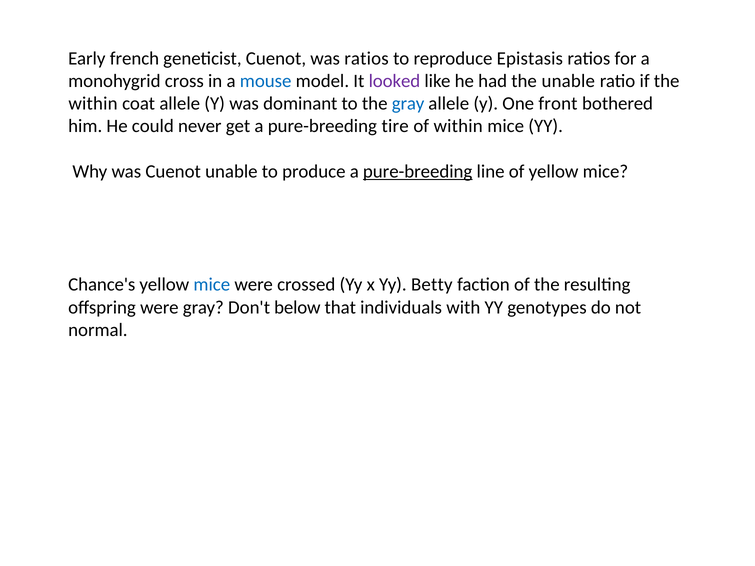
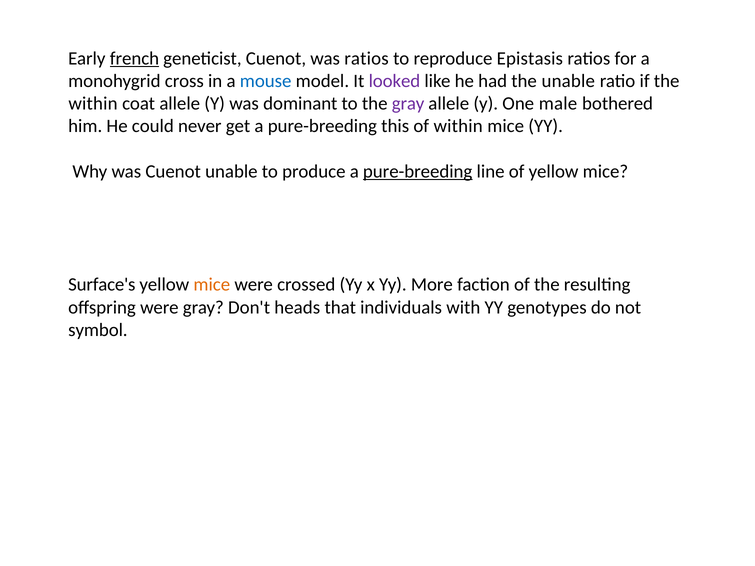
french underline: none -> present
gray at (408, 104) colour: blue -> purple
front: front -> male
tire: tire -> this
Chance's: Chance's -> Surface's
mice at (212, 285) colour: blue -> orange
Betty: Betty -> More
below: below -> heads
normal: normal -> symbol
